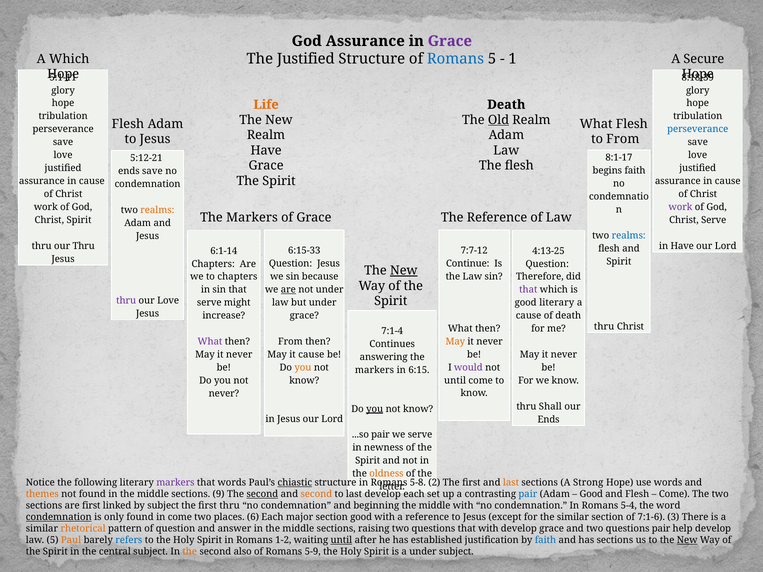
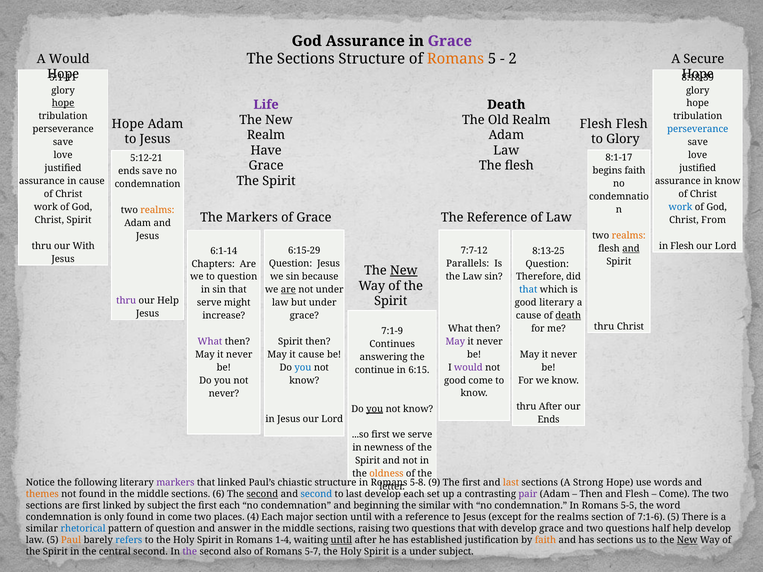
The Justified: Justified -> Sections
Romans at (455, 59) colour: blue -> orange
1: 1 -> 2
A Which: Which -> Would
hope at (63, 103) underline: none -> present
Life colour: orange -> purple
Old underline: present -> none
Flesh at (128, 124): Flesh -> Hope
What at (596, 124): What -> Flesh
to From: From -> Glory
cause at (728, 181): cause -> know
work at (681, 207) colour: purple -> blue
Christ Serve: Serve -> From
realms at (629, 236) colour: blue -> orange
our Thru: Thru -> With
in Have: Have -> Flesh
and at (631, 249) underline: none -> present
6:15-33: 6:15-33 -> 6:15-29
4:13-25: 4:13-25 -> 8:13-25
Continue: Continue -> Parallels
to chapters: chapters -> question
that at (528, 290) colour: purple -> blue
our Love: Love -> Help
death at (568, 316) underline: none -> present
7:1-4: 7:1-4 -> 7:1-9
From at (290, 342): From -> Spirit
May at (455, 342) colour: orange -> purple
you at (303, 368) colour: orange -> blue
markers at (374, 370): markers -> continue
until at (455, 381): until -> good
thru Shall: Shall -> After
...so pair: pair -> first
that words: words -> linked
chiastic underline: present -> none
2: 2 -> 9
9: 9 -> 6
second at (316, 494) colour: orange -> blue
pair at (528, 494) colour: blue -> purple
Good at (591, 494): Good -> Then
first thru: thru -> each
beginning the middle: middle -> similar
5-4: 5-4 -> 5-5
condemnation at (59, 517) underline: present -> none
6: 6 -> 4
section good: good -> until
the similar: similar -> realms
7:1-6 3: 3 -> 5
rhetorical colour: orange -> blue
questions pair: pair -> half
1-2: 1-2 -> 1-4
faith at (545, 540) colour: blue -> orange
central subject: subject -> second
the at (190, 552) colour: orange -> purple
5-9: 5-9 -> 5-7
